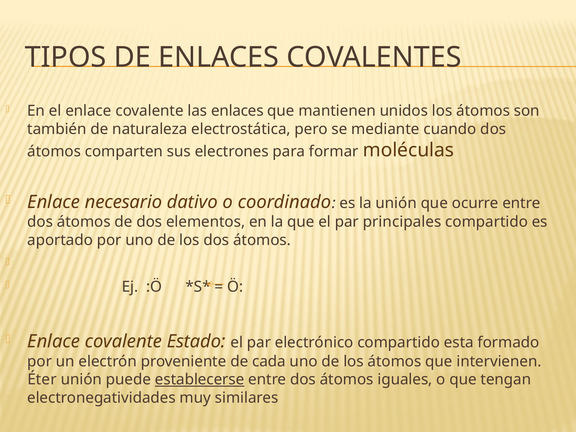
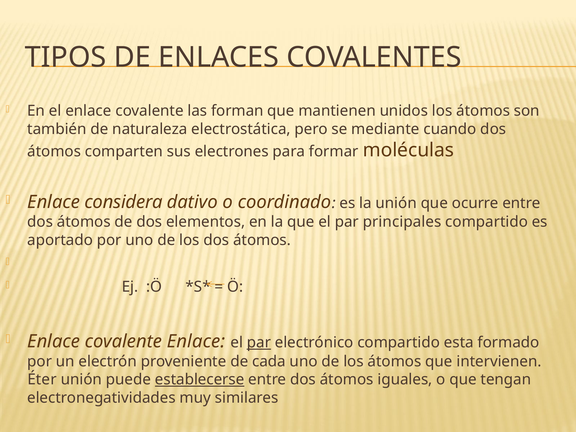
las enlaces: enlaces -> forman
necesario: necesario -> considera
covalente Estado: Estado -> Enlace
par at (259, 343) underline: none -> present
